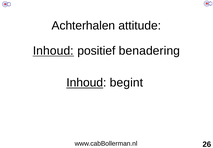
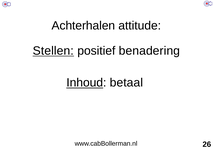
Inhoud at (53, 51): Inhoud -> Stellen
begint: begint -> betaal
